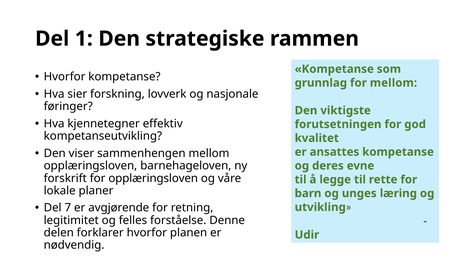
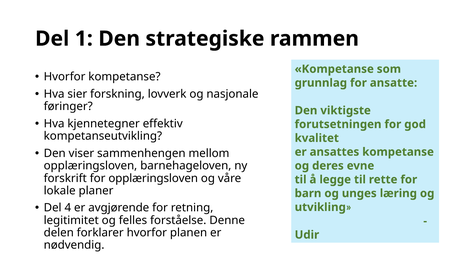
for mellom: mellom -> ansatte
7: 7 -> 4
